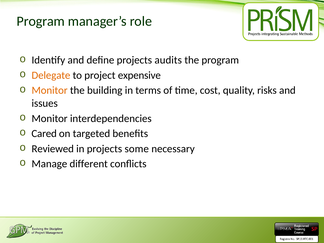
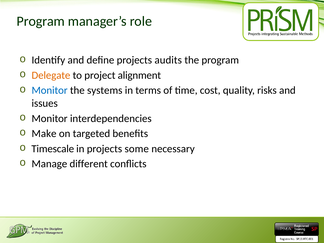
expensive: expensive -> alignment
Monitor at (50, 90) colour: orange -> blue
building: building -> systems
Cared: Cared -> Make
Reviewed: Reviewed -> Timescale
